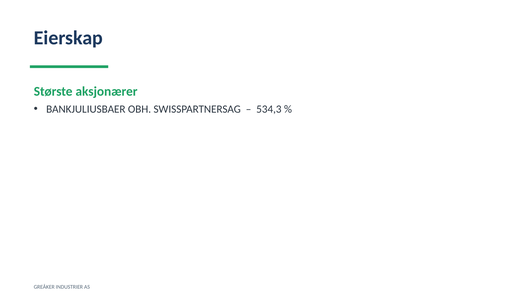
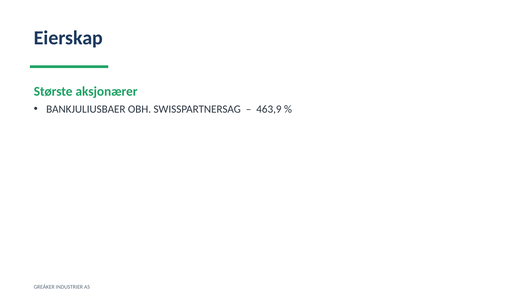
534,3: 534,3 -> 463,9
